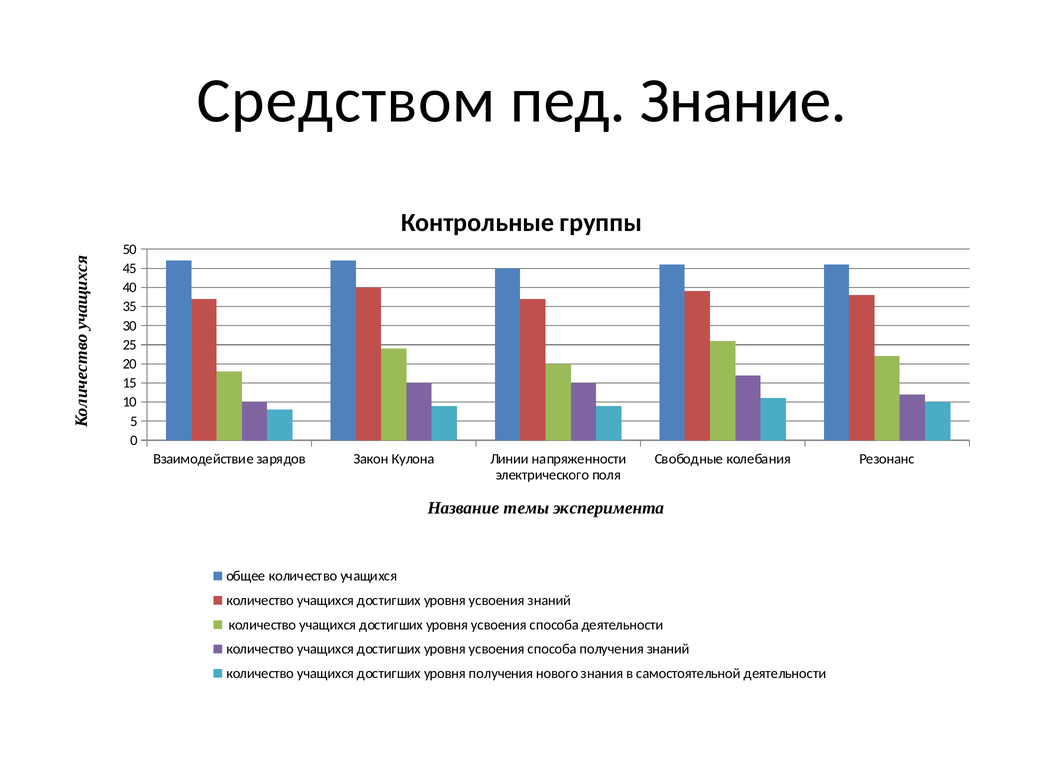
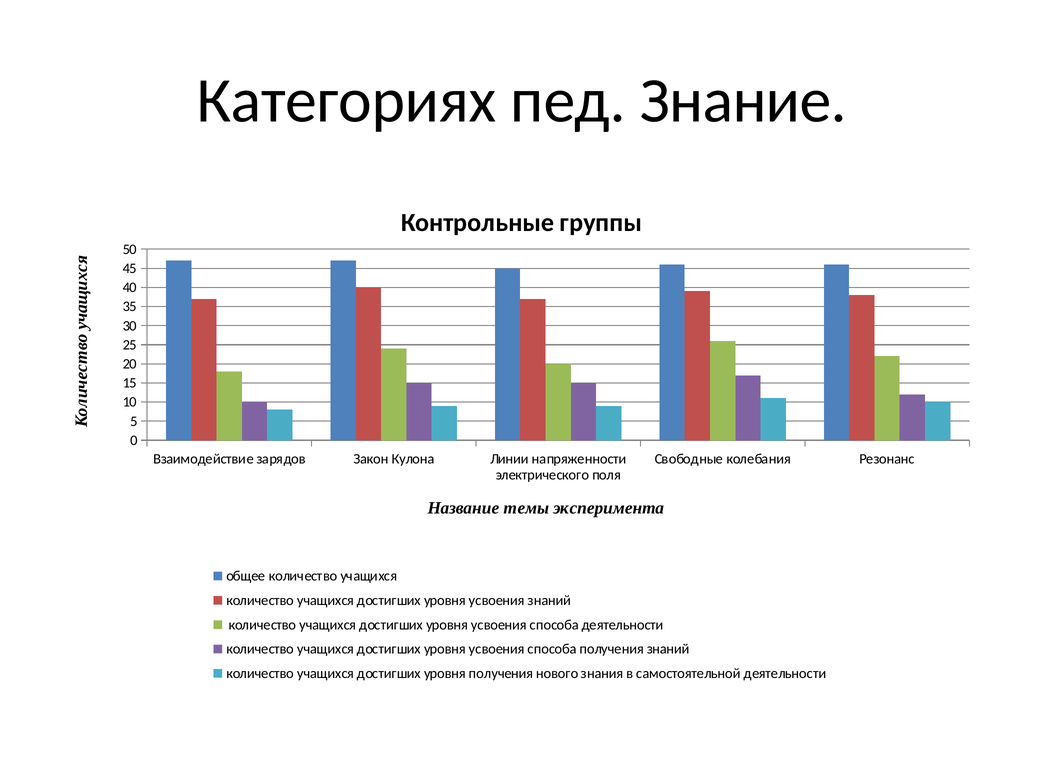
Средством: Средством -> Категориях
